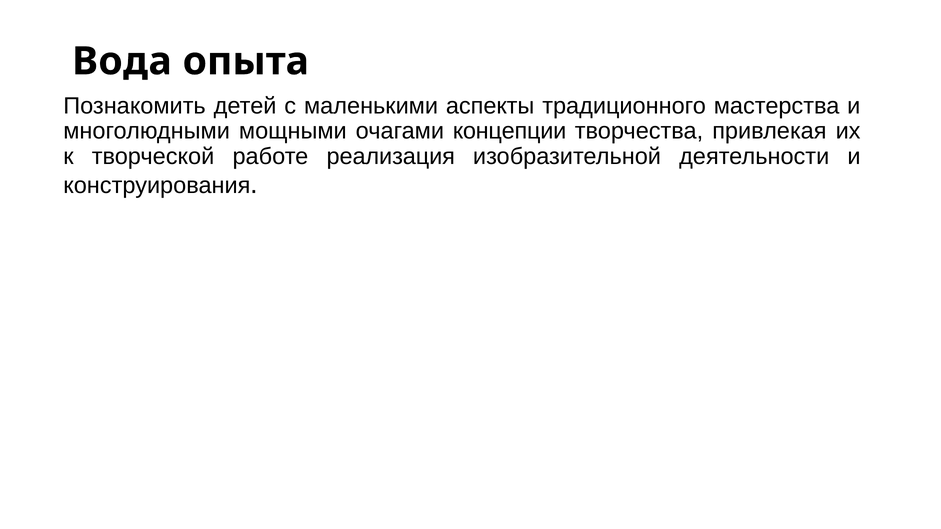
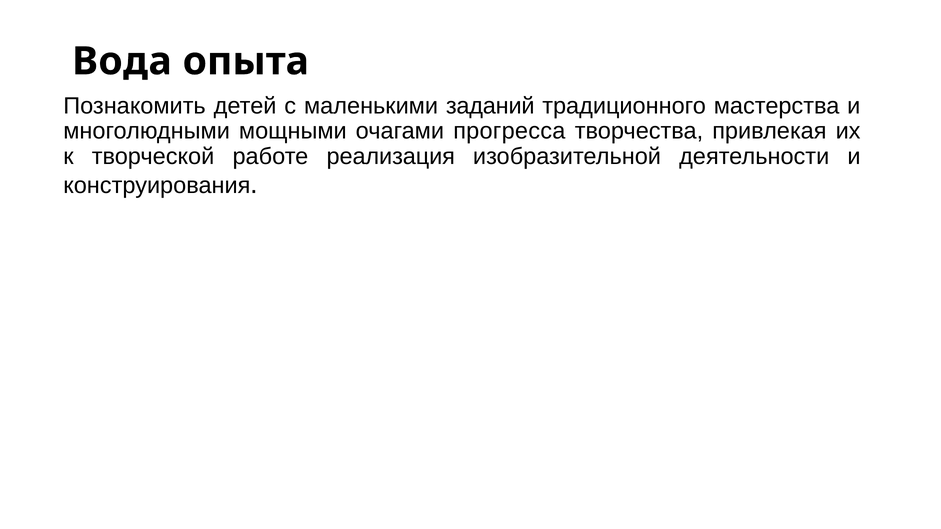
аспекты: аспекты -> заданий
концепции: концепции -> прогресса
